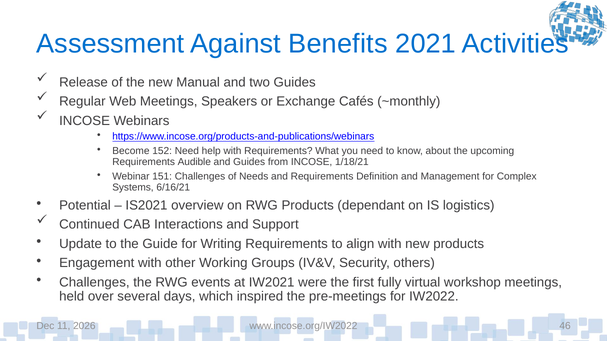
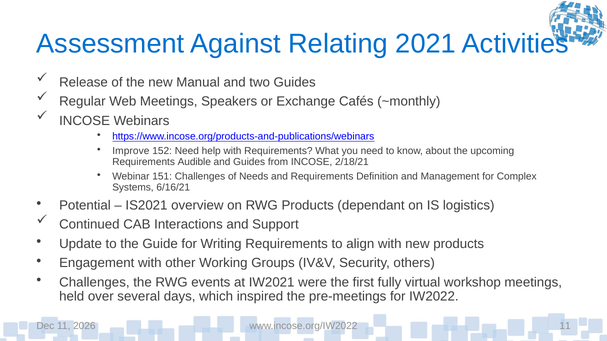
Benefits: Benefits -> Relating
Become: Become -> Improve
1/18/21: 1/18/21 -> 2/18/21
www.incose.org/IW2022 46: 46 -> 11
